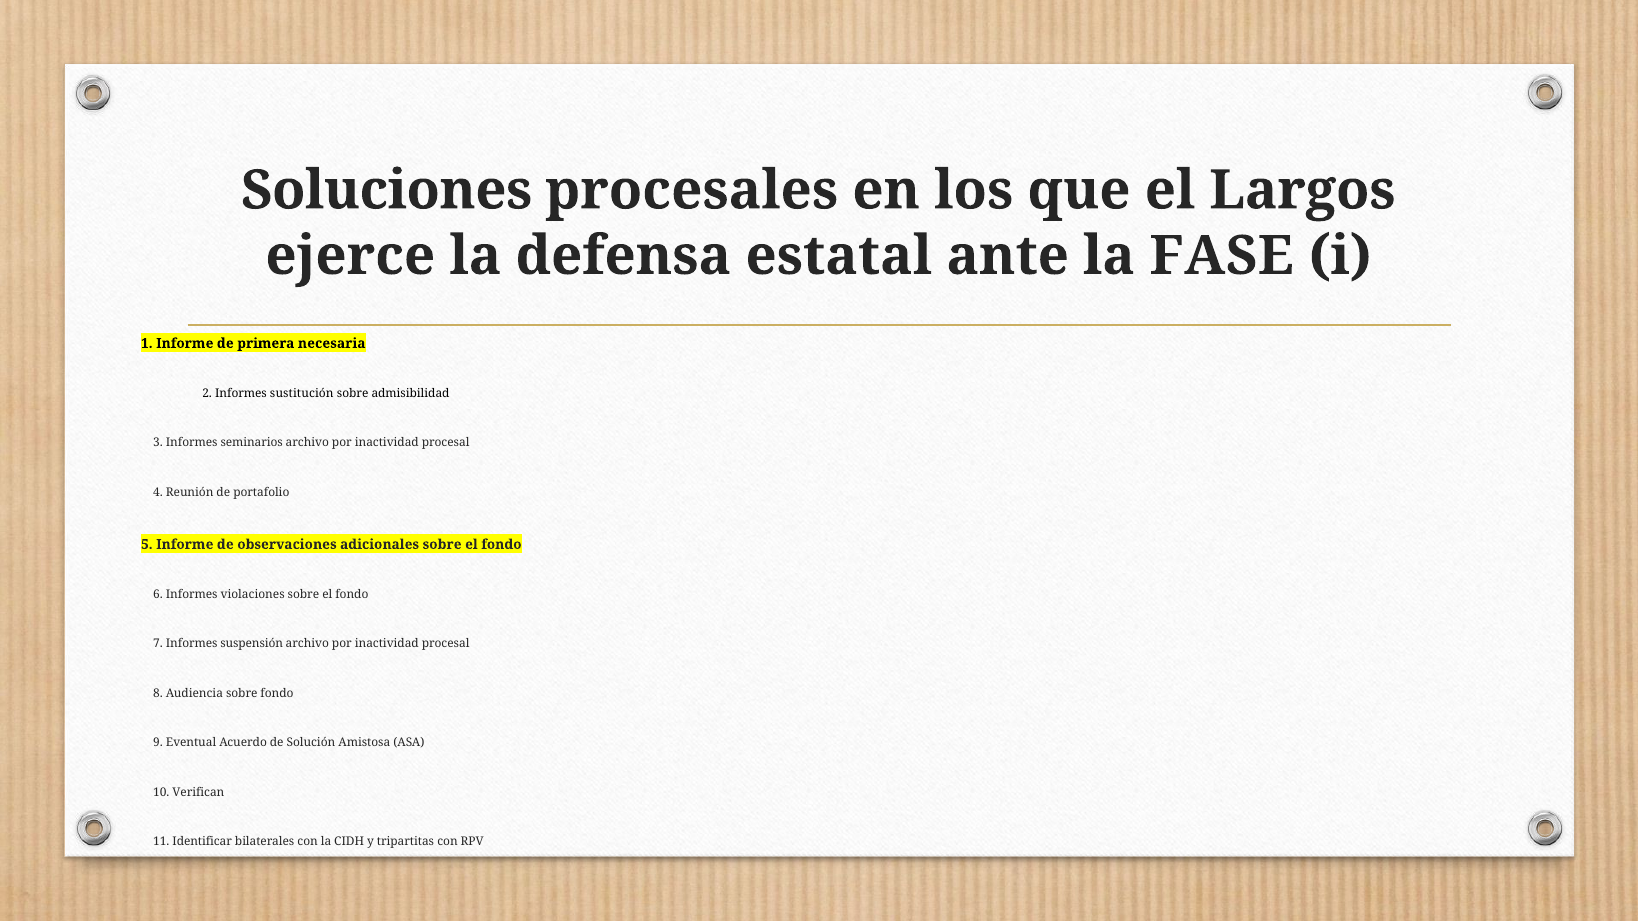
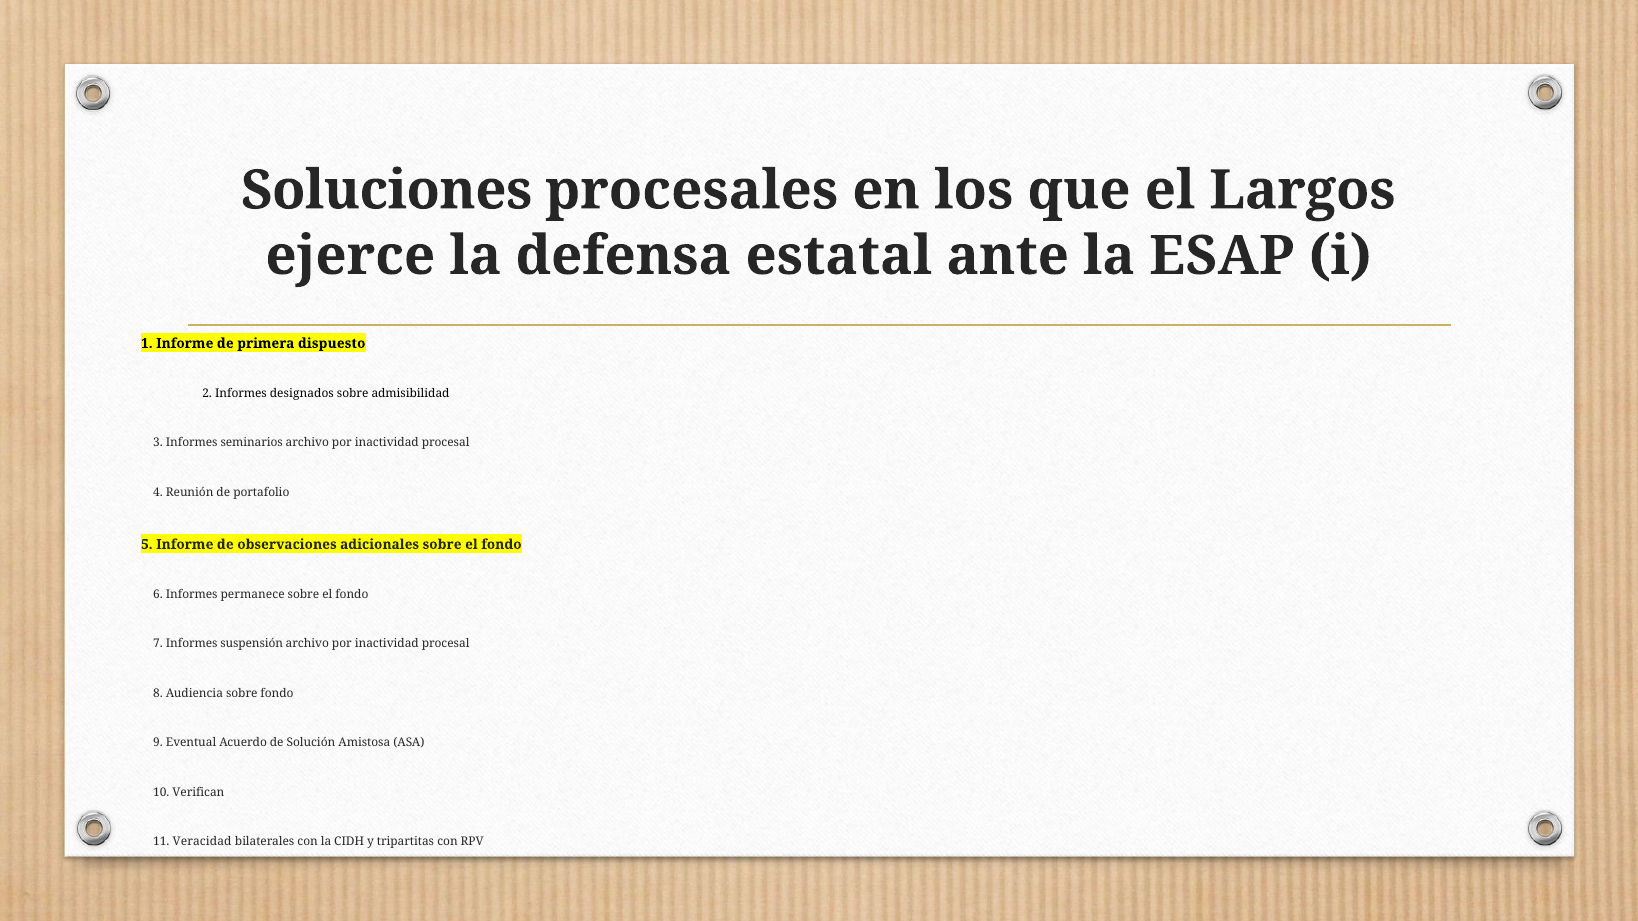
FASE: FASE -> ESAP
necesaria: necesaria -> dispuesto
sustitución: sustitución -> designados
violaciones: violaciones -> permanece
Identificar: Identificar -> Veracidad
